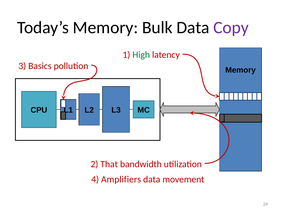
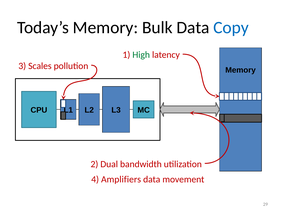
Copy colour: purple -> blue
Basics: Basics -> Scales
That: That -> Dual
